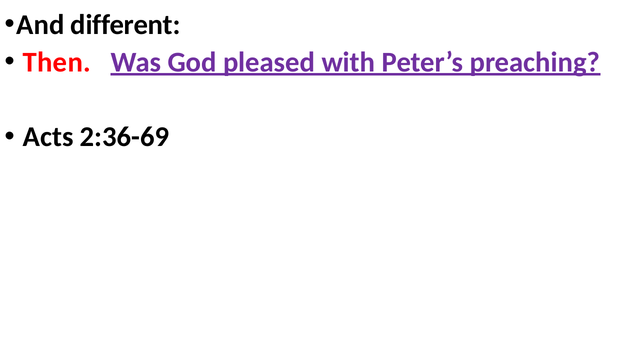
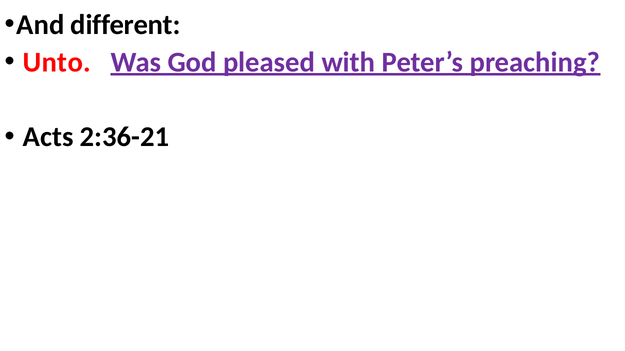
Then: Then -> Unto
2:36-69: 2:36-69 -> 2:36-21
